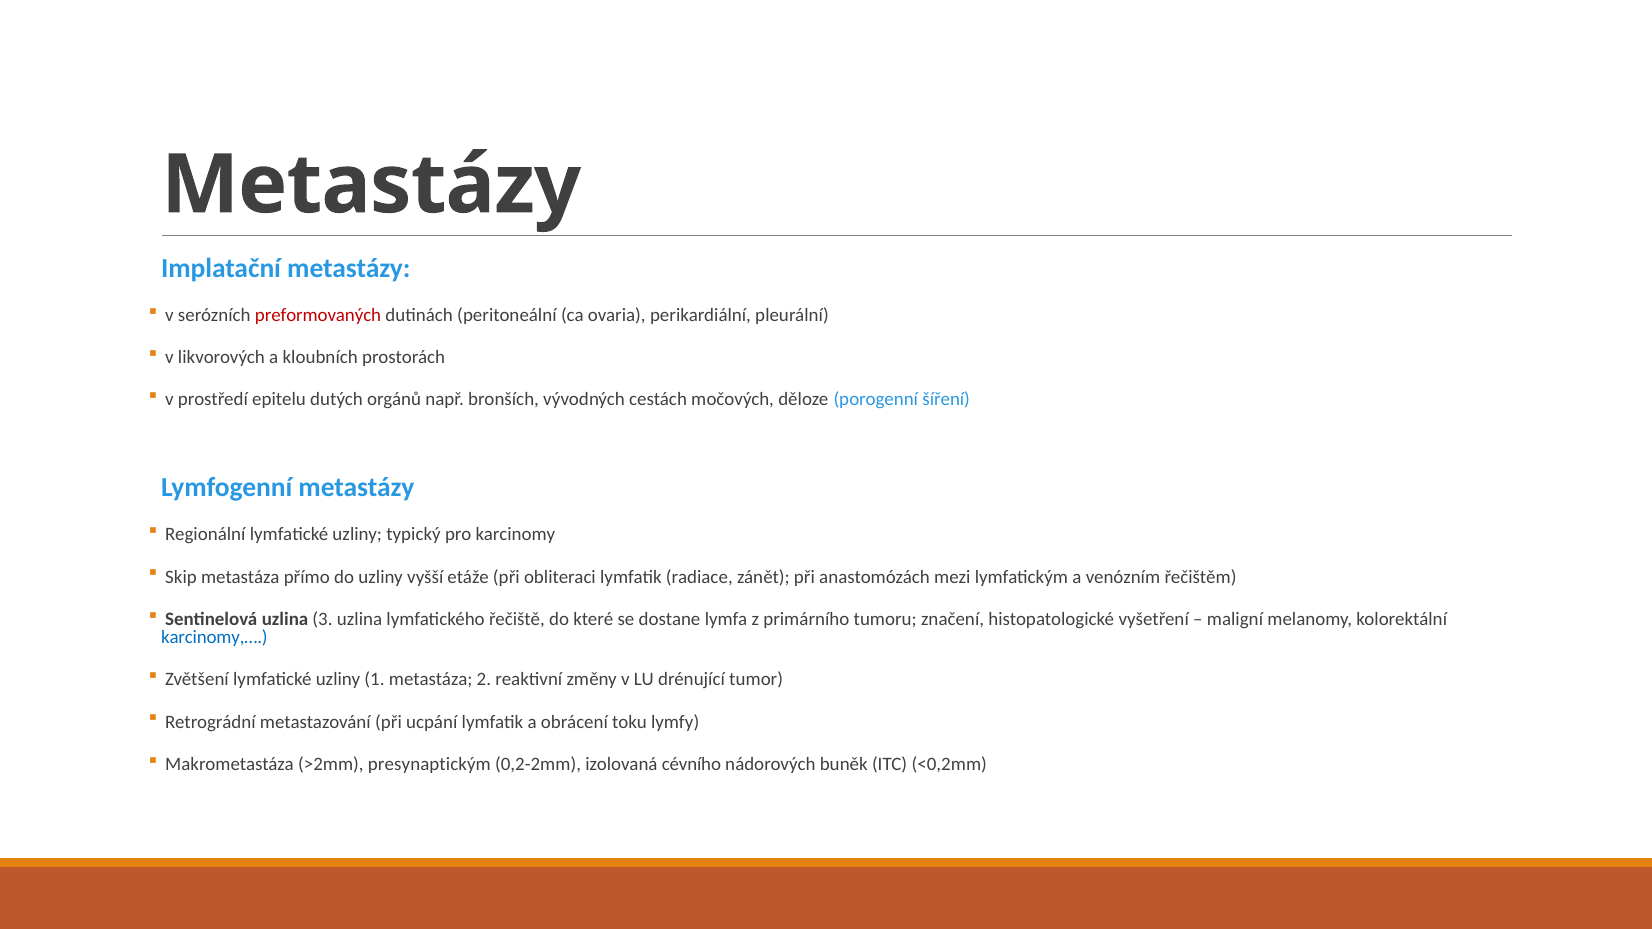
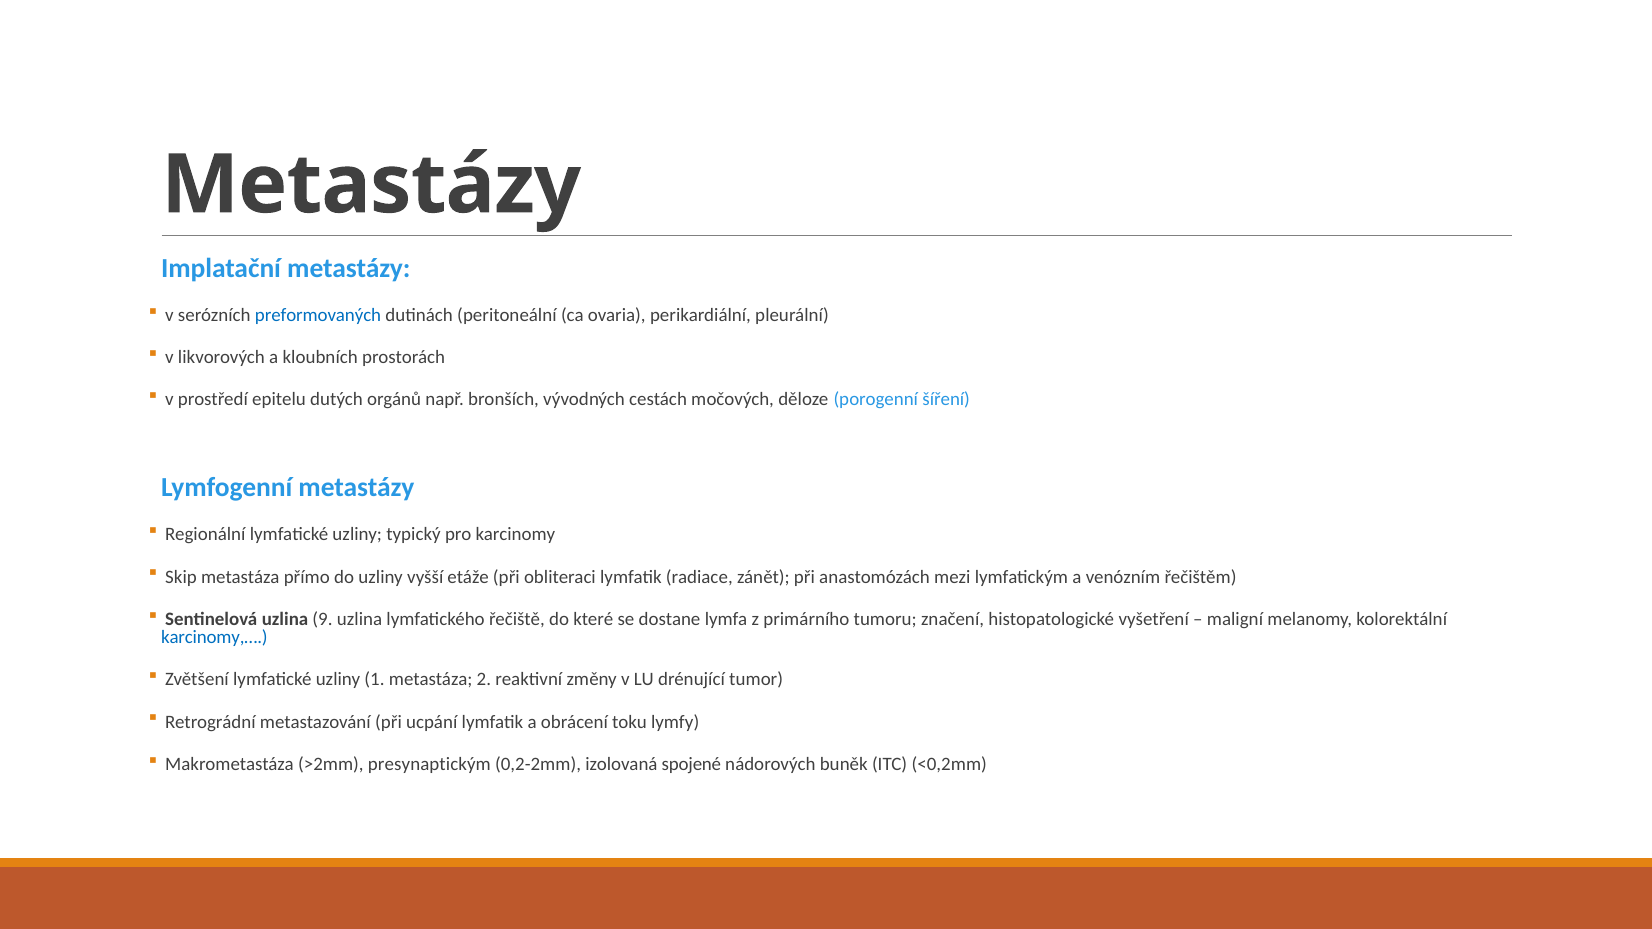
preformovaných colour: red -> blue
3: 3 -> 9
cévního: cévního -> spojené
